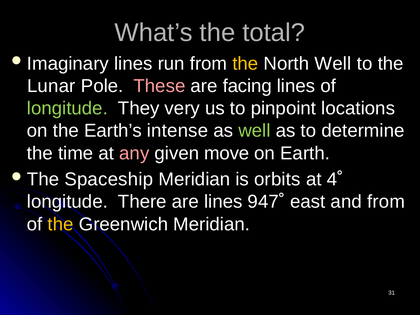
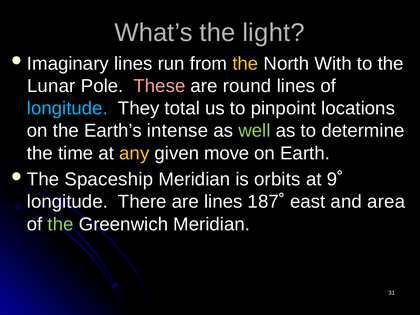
total: total -> light
North Well: Well -> With
facing: facing -> round
longitude at (67, 108) colour: light green -> light blue
very: very -> total
any colour: pink -> yellow
4˚: 4˚ -> 9˚
947˚: 947˚ -> 187˚
and from: from -> area
the at (61, 224) colour: yellow -> light green
